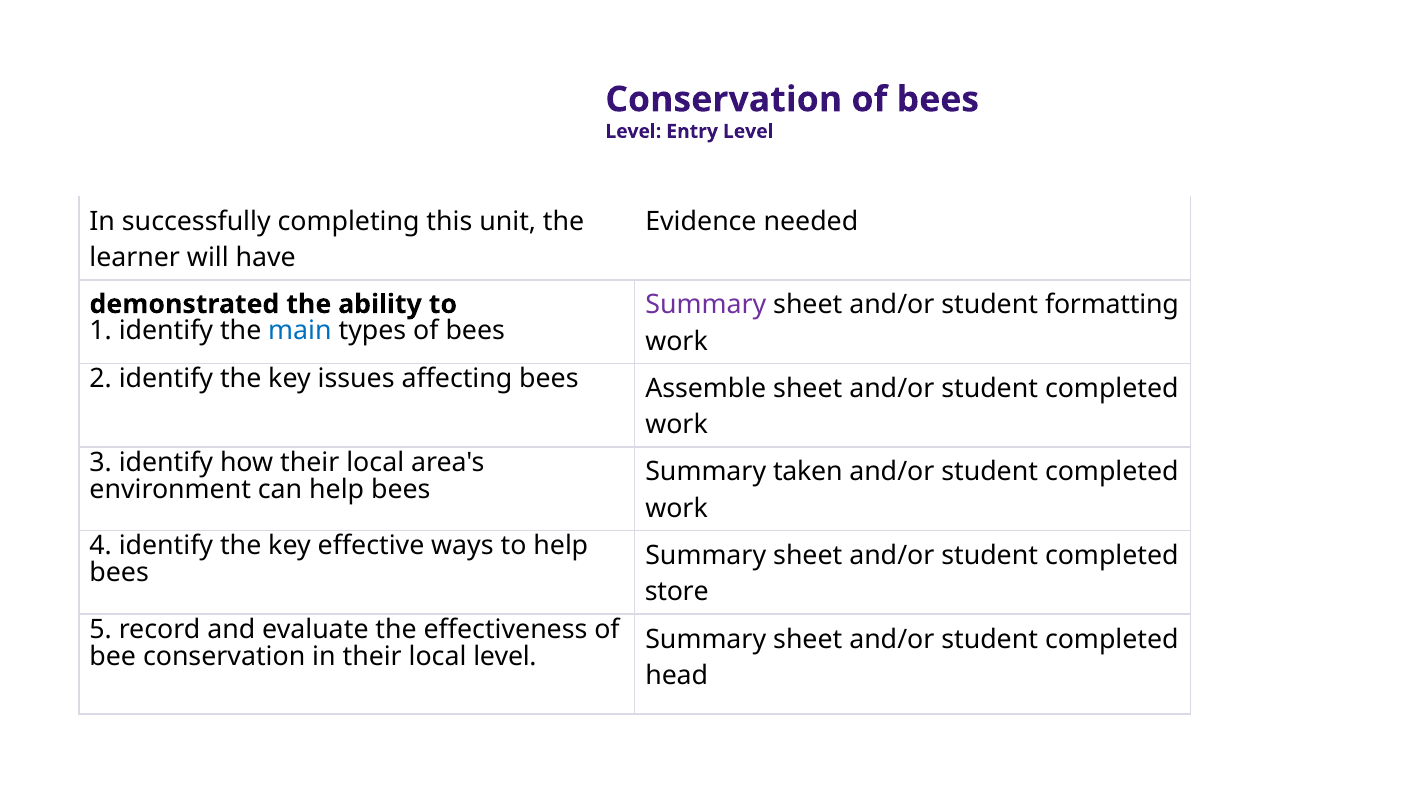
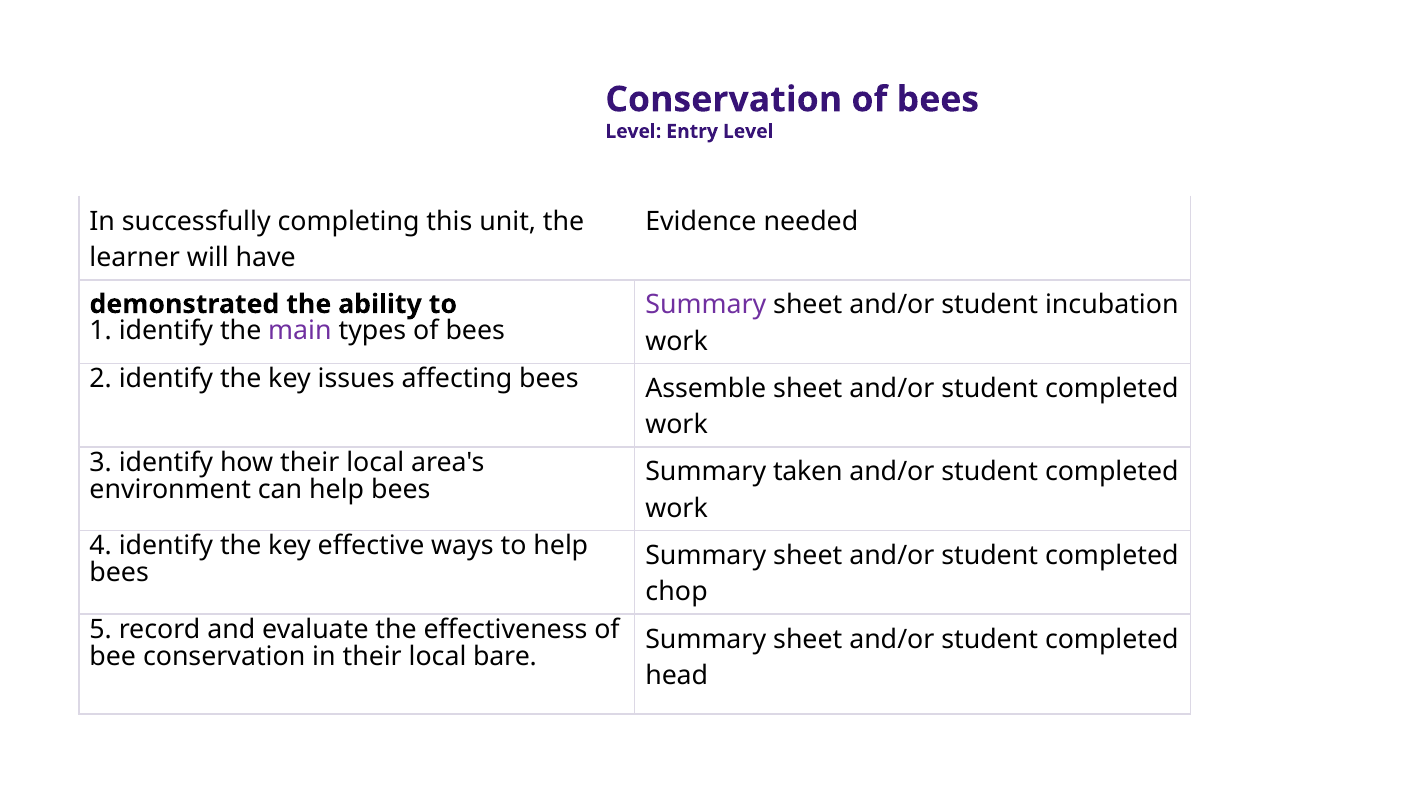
formatting: formatting -> incubation
main colour: blue -> purple
store: store -> chop
local level: level -> bare
